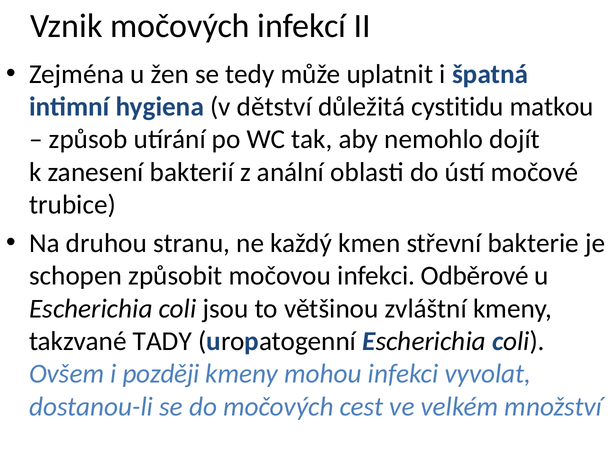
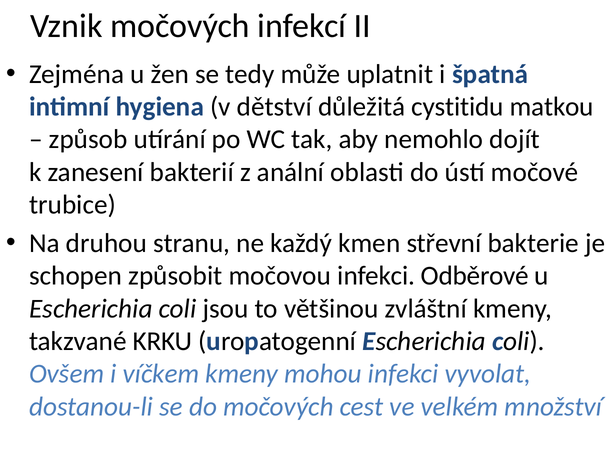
TADY: TADY -> KRKU
později: později -> víčkem
